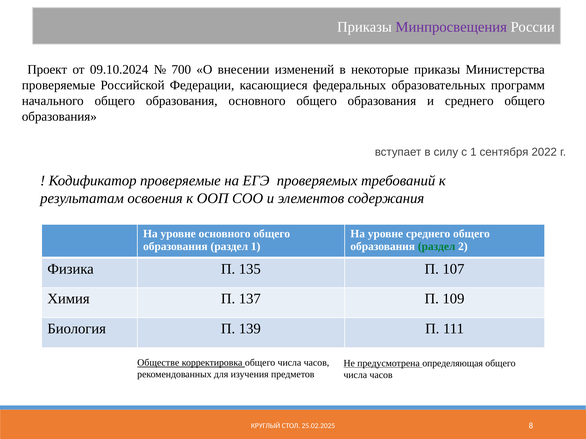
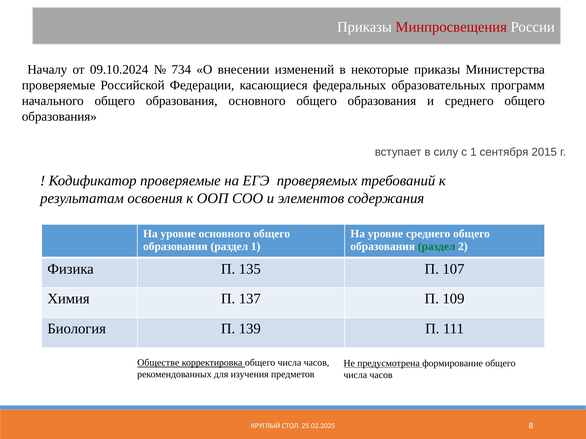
Минпросвещения colour: purple -> red
Проект: Проект -> Началу
700: 700 -> 734
2022: 2022 -> 2015
определяющая: определяющая -> формирование
